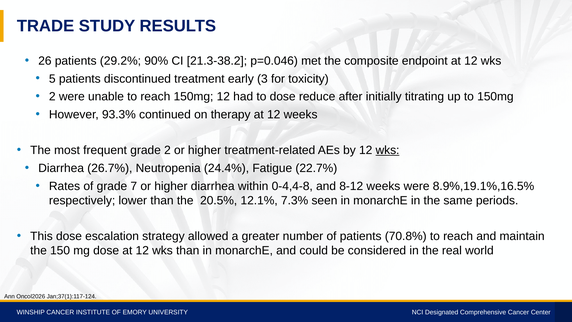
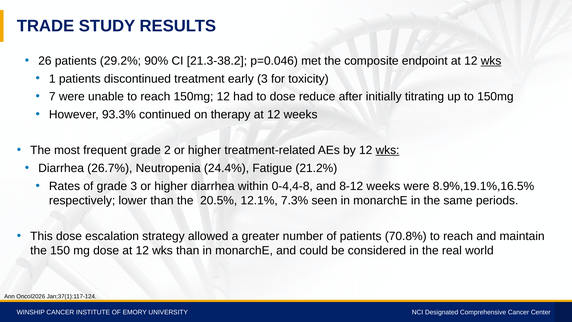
wks at (491, 61) underline: none -> present
5: 5 -> 1
2 at (52, 97): 2 -> 7
22.7%: 22.7% -> 21.2%
grade 7: 7 -> 3
